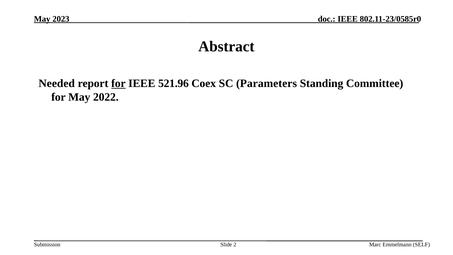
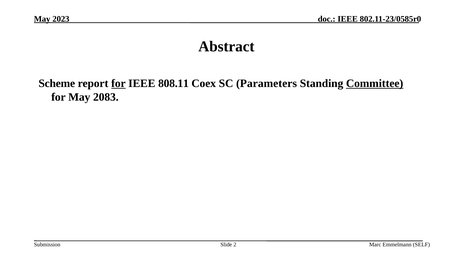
Needed: Needed -> Scheme
521.96: 521.96 -> 808.11
Committee underline: none -> present
2022: 2022 -> 2083
